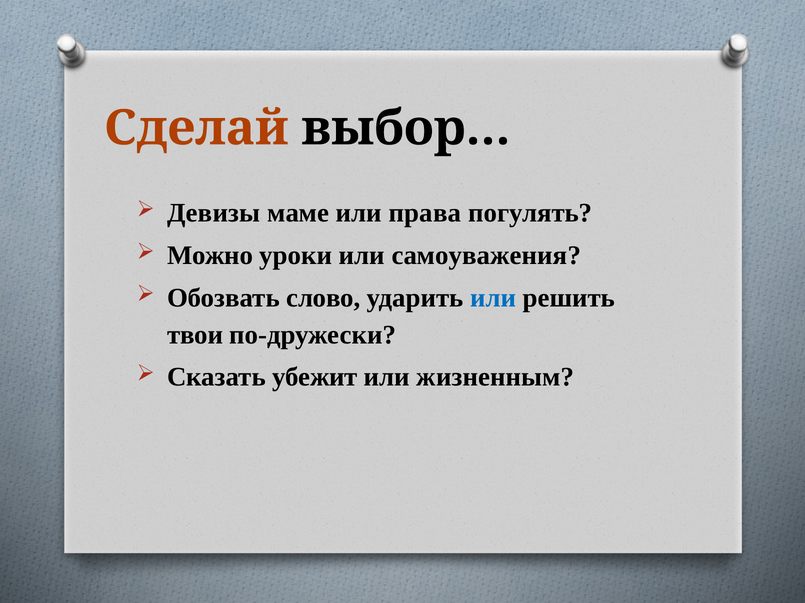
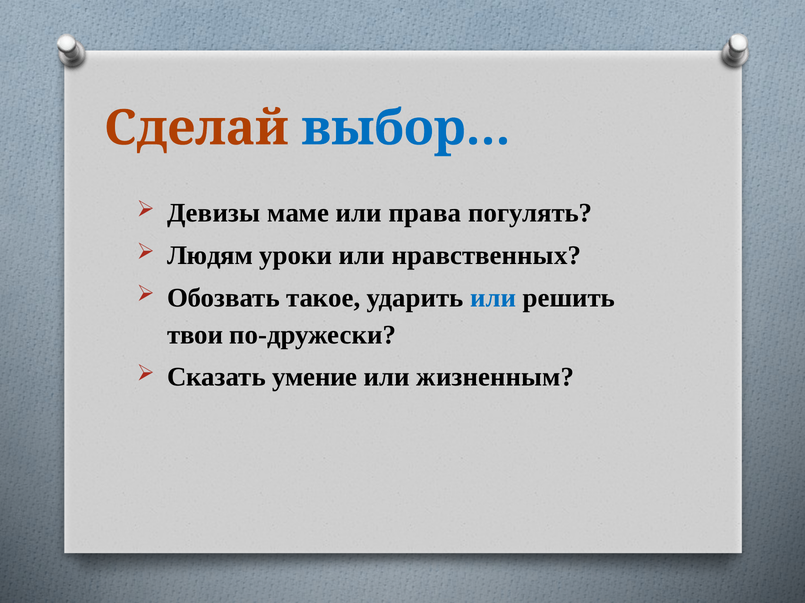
выбор… colour: black -> blue
Можно: Можно -> Людям
самоуважения: самоуважения -> нравственных
слово: слово -> такое
убежит: убежит -> умение
